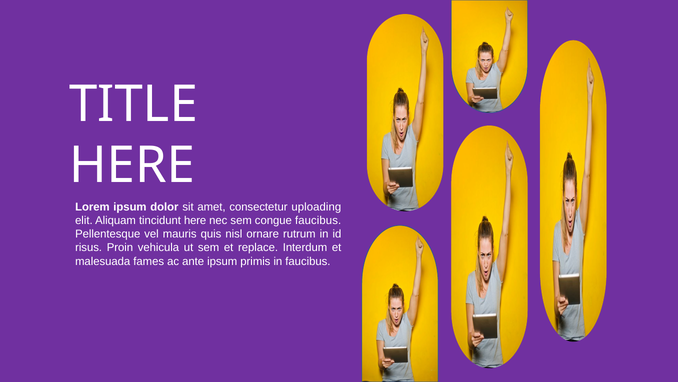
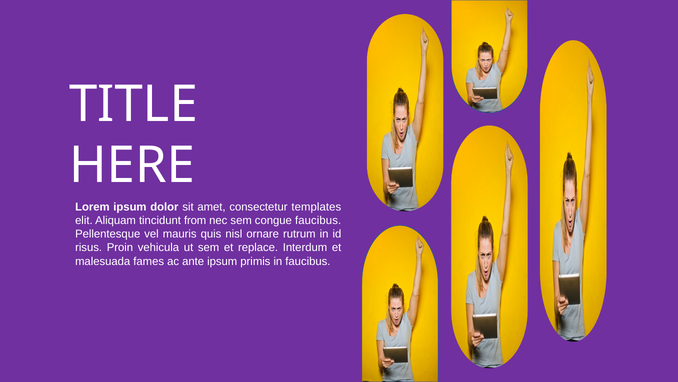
uploading: uploading -> templates
tincidunt here: here -> from
